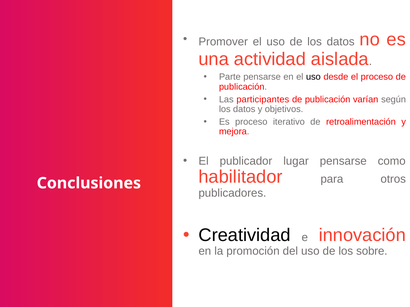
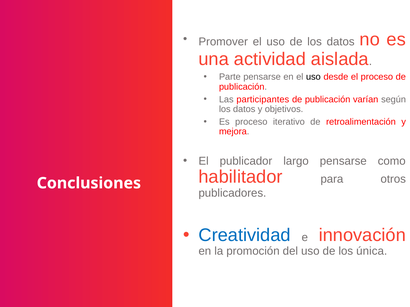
lugar: lugar -> largo
Creatividad colour: black -> blue
sobre: sobre -> única
